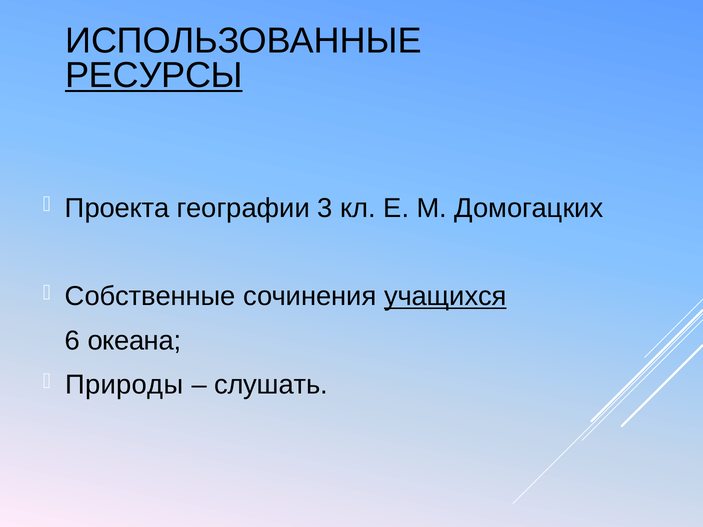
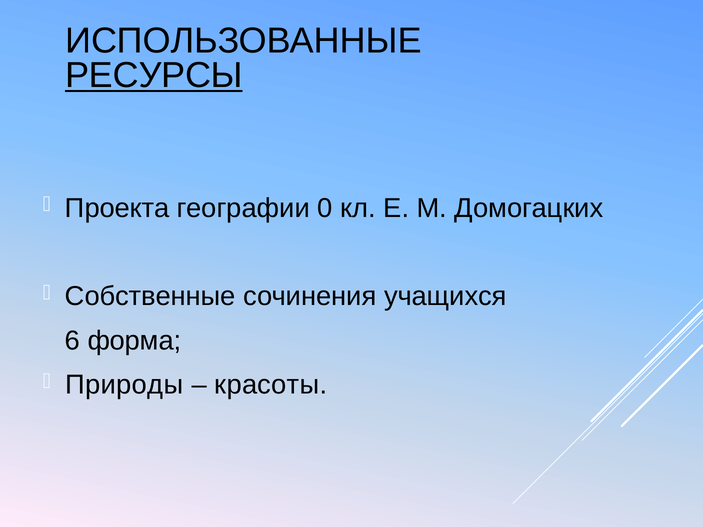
3: 3 -> 0
учащихся underline: present -> none
океана: океана -> форма
слушать: слушать -> красоты
